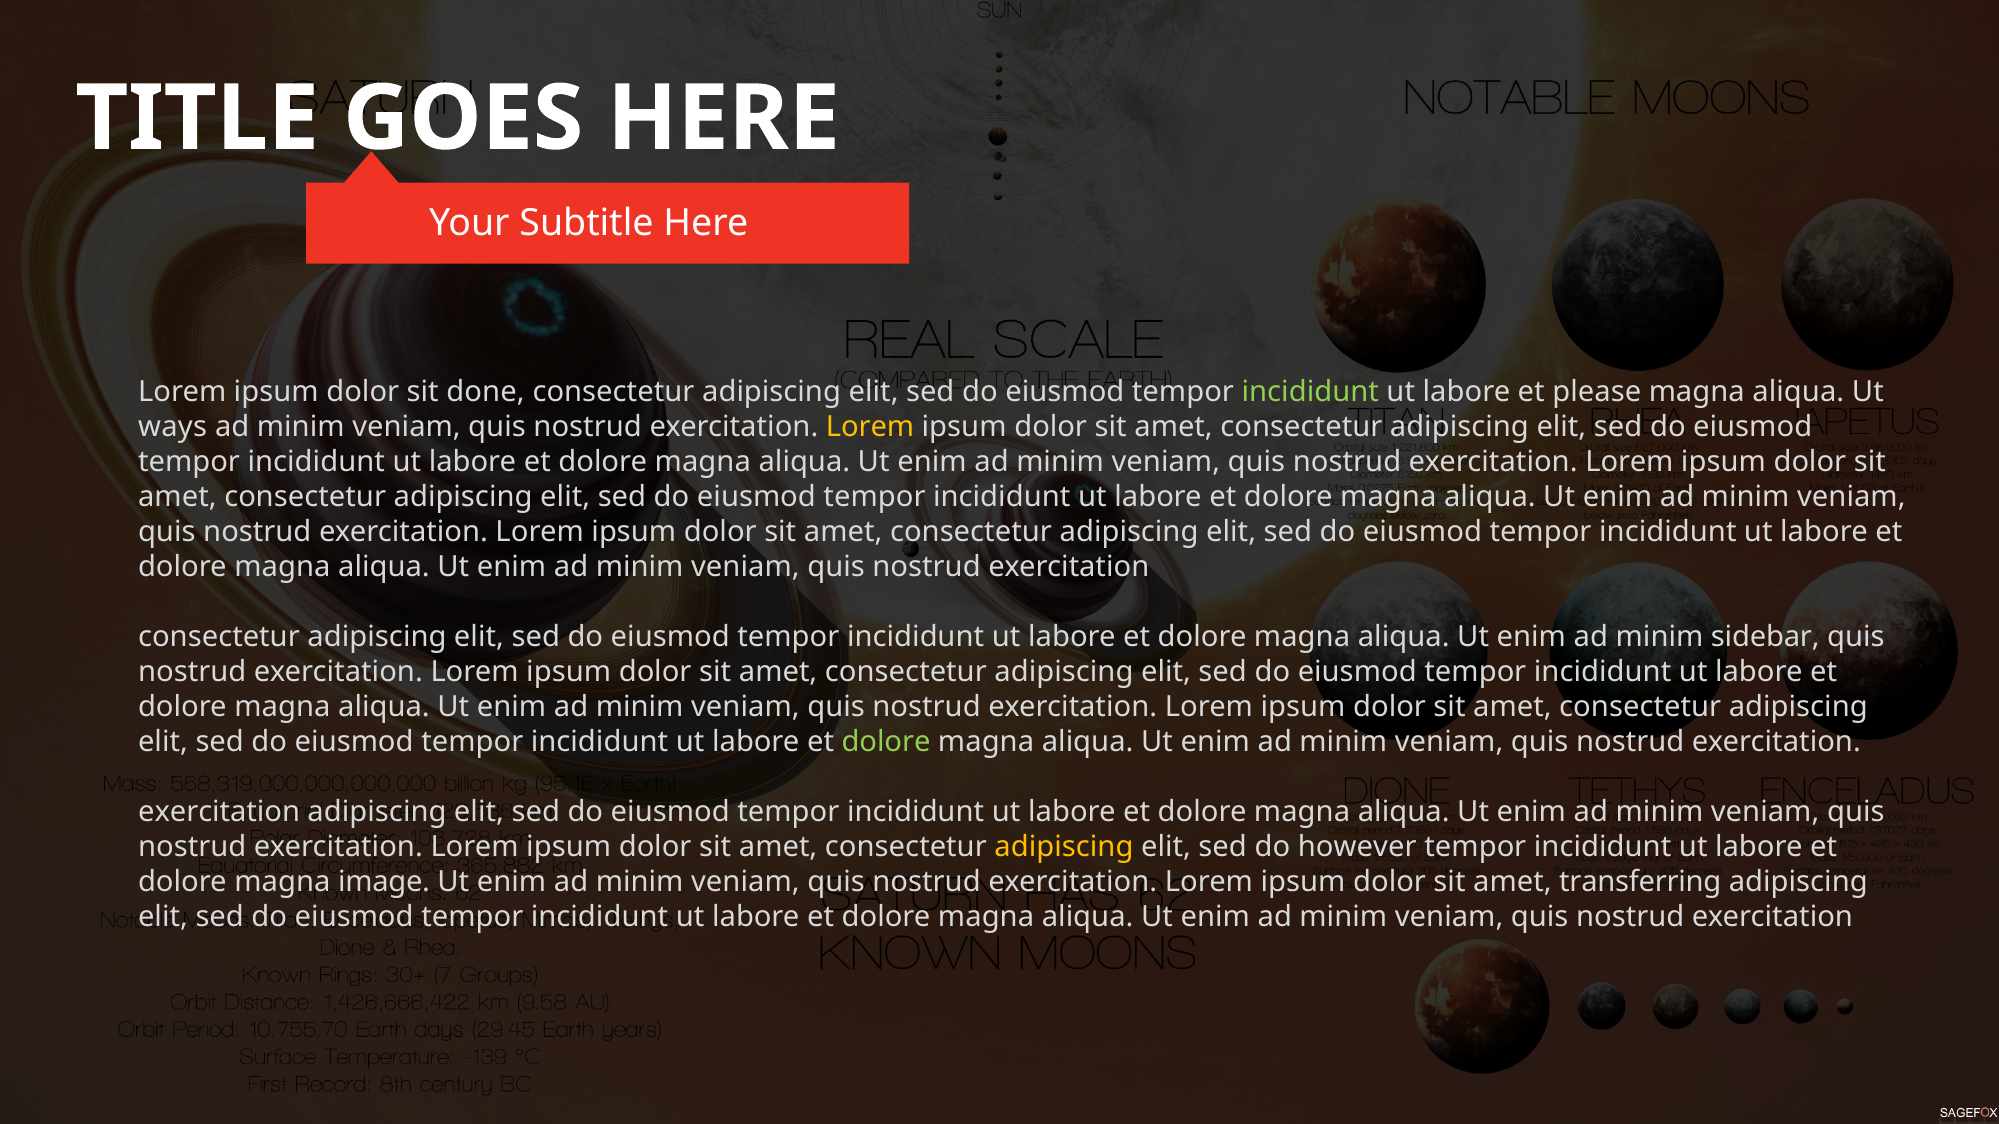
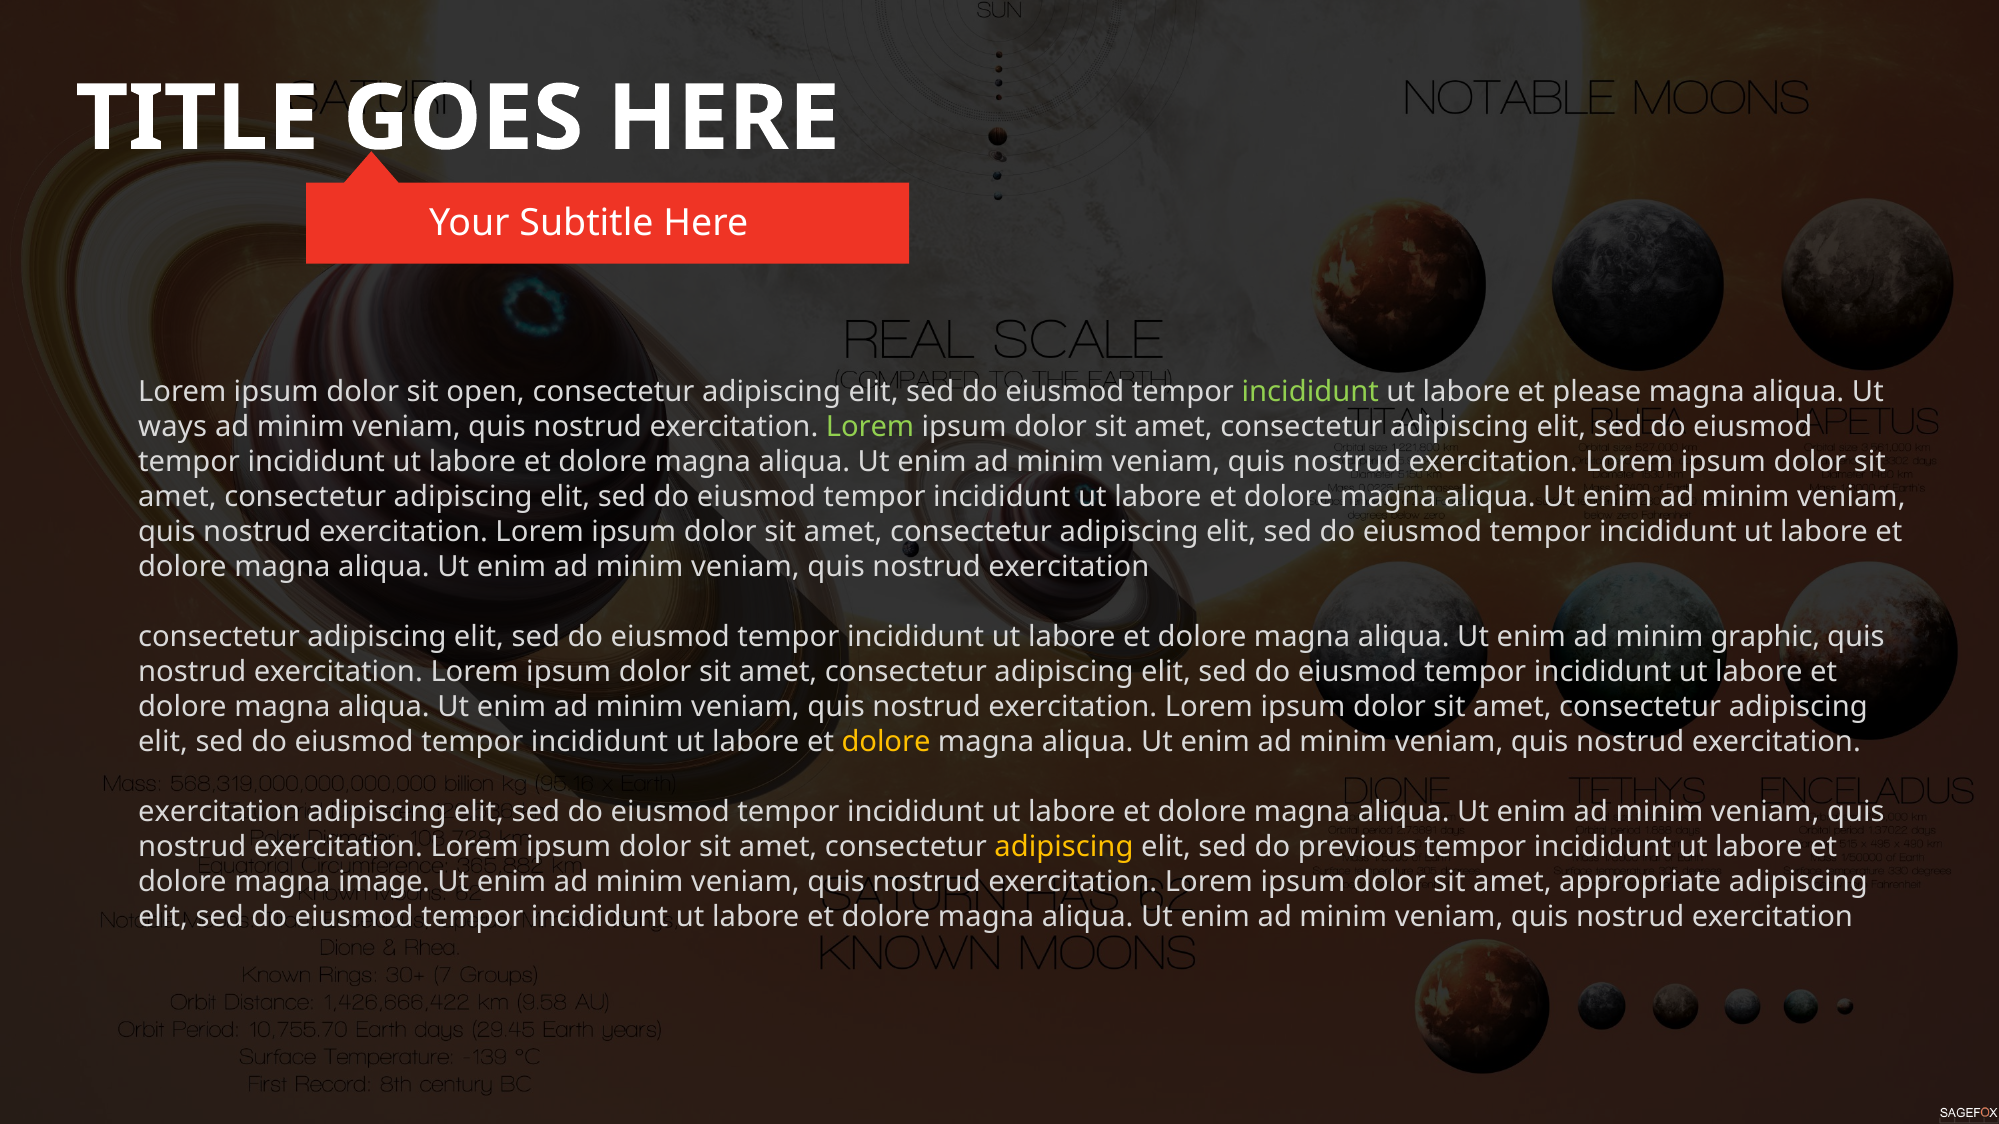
done: done -> open
Lorem at (870, 427) colour: yellow -> light green
sidebar: sidebar -> graphic
dolore at (886, 742) colour: light green -> yellow
however: however -> previous
transferring: transferring -> appropriate
